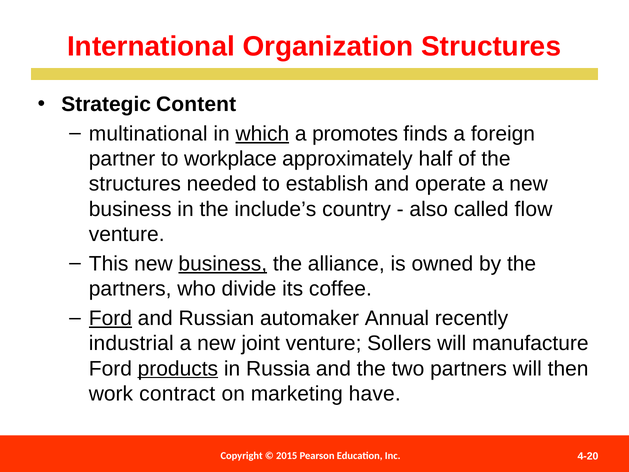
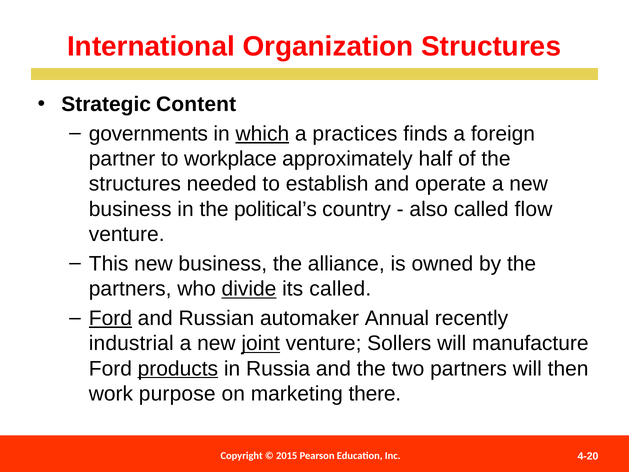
multinational: multinational -> governments
promotes: promotes -> practices
include’s: include’s -> political’s
business at (223, 264) underline: present -> none
divide underline: none -> present
its coffee: coffee -> called
joint underline: none -> present
contract: contract -> purpose
have: have -> there
